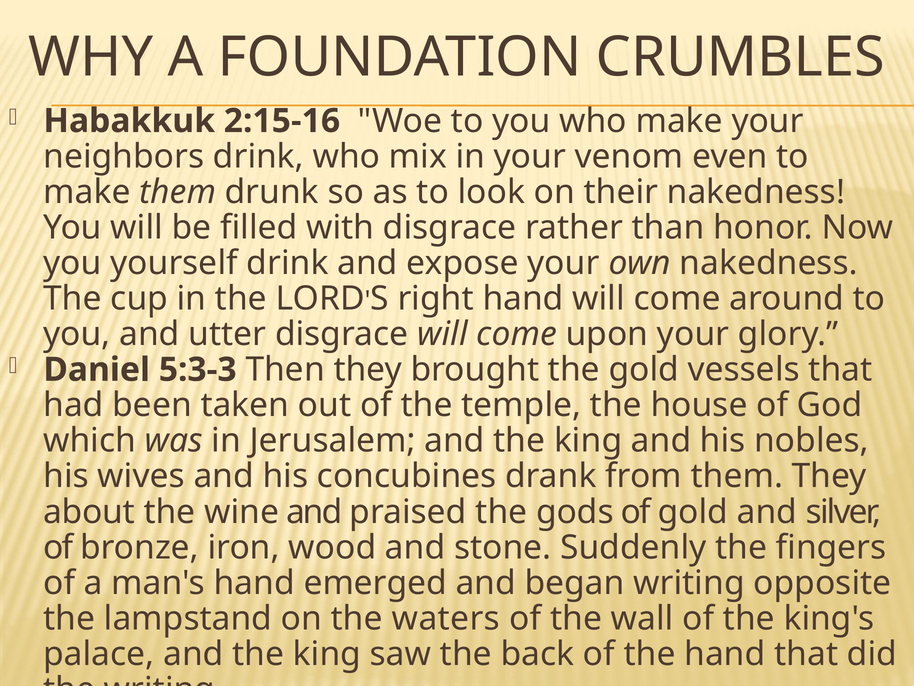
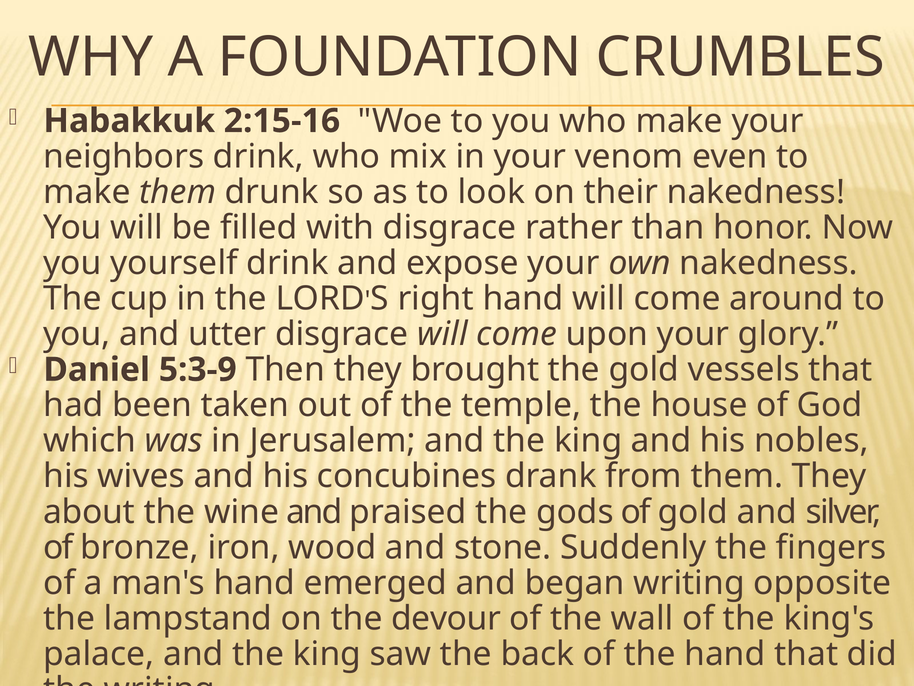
5:3-3: 5:3-3 -> 5:3-9
waters: waters -> devour
